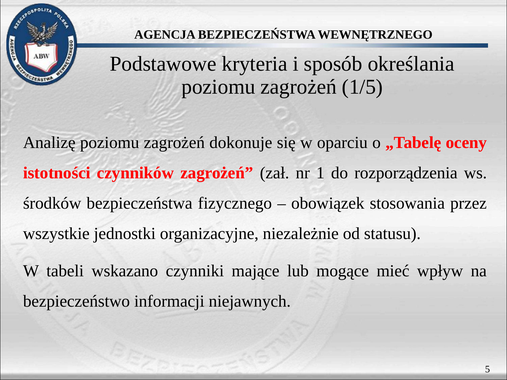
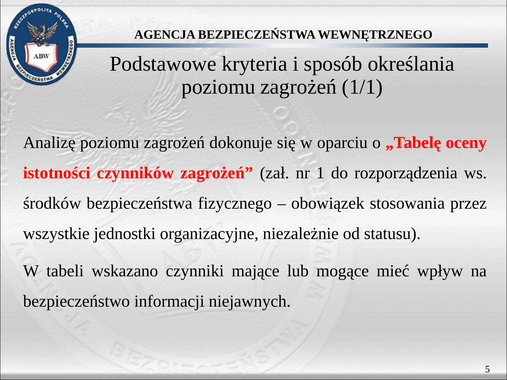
1/5: 1/5 -> 1/1
